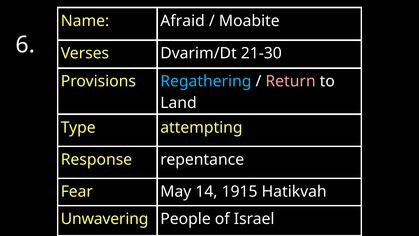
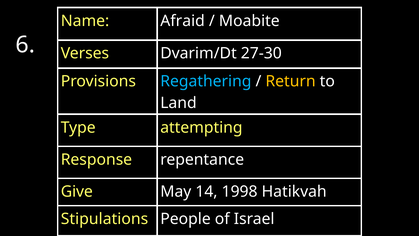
21-30: 21-30 -> 27-30
Return colour: pink -> yellow
Fear: Fear -> Give
1915: 1915 -> 1998
Unwavering: Unwavering -> Stipulations
